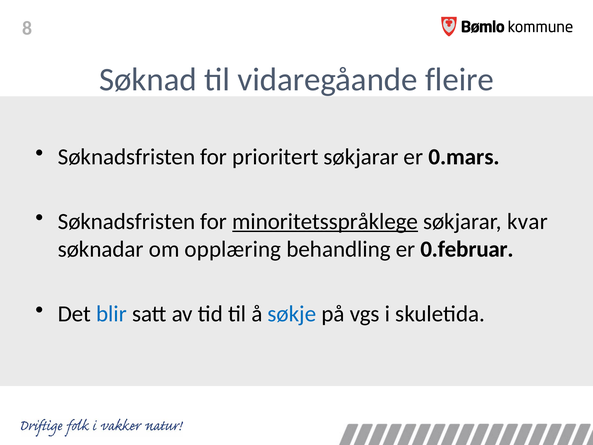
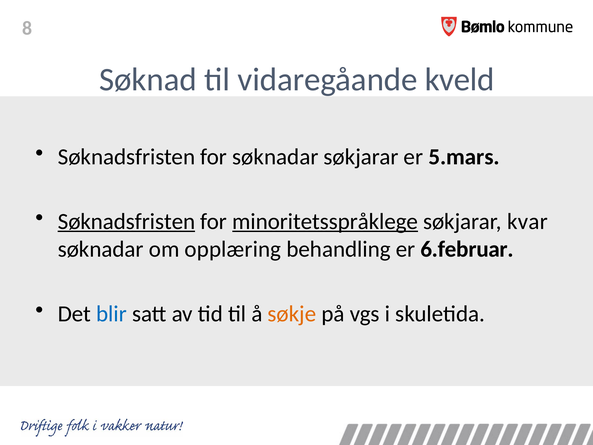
fleire: fleire -> kveld
for prioritert: prioritert -> søknadar
0.mars: 0.mars -> 5.mars
Søknadsfristen at (127, 221) underline: none -> present
0.februar: 0.februar -> 6.februar
søkje colour: blue -> orange
